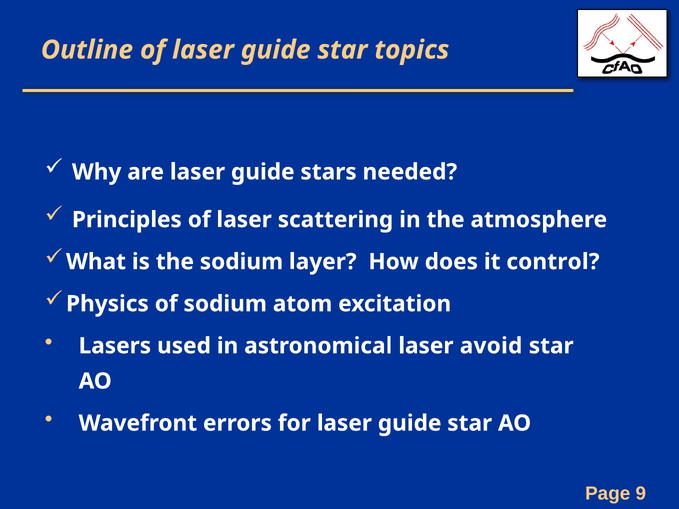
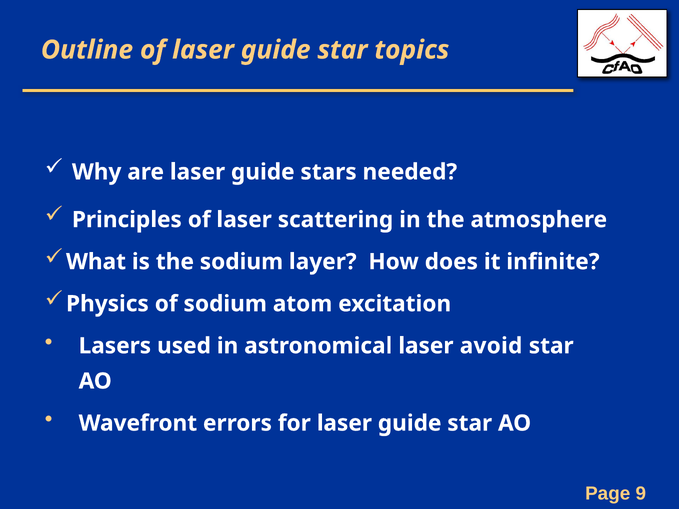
control: control -> infinite
